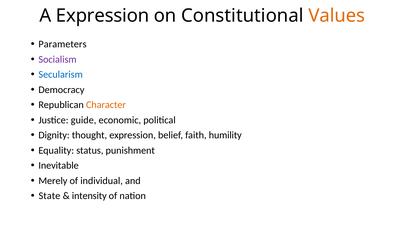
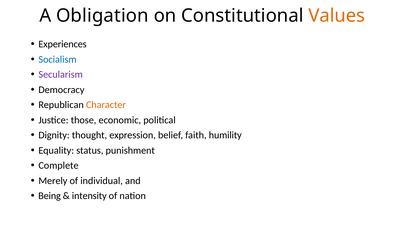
A Expression: Expression -> Obligation
Parameters: Parameters -> Experiences
Socialism colour: purple -> blue
Secularism colour: blue -> purple
guide: guide -> those
Inevitable: Inevitable -> Complete
State: State -> Being
